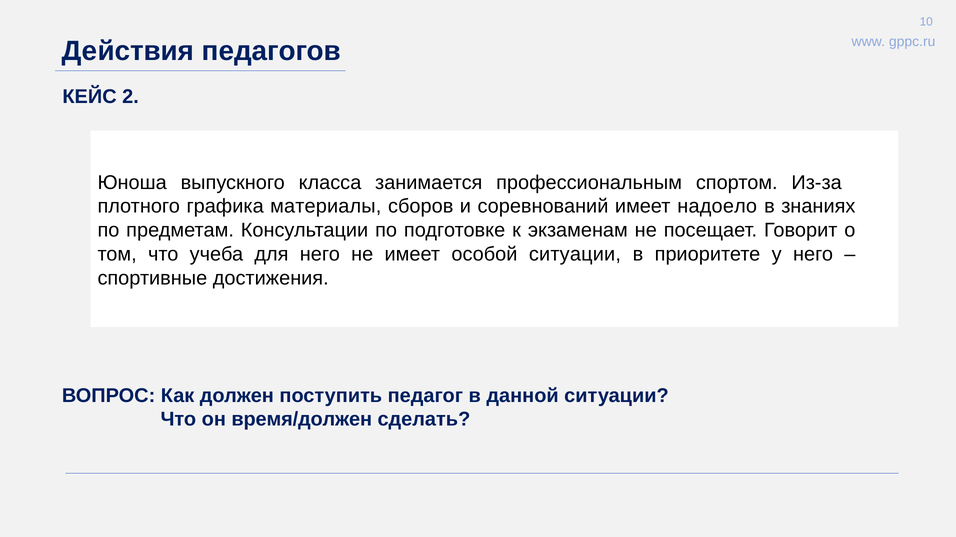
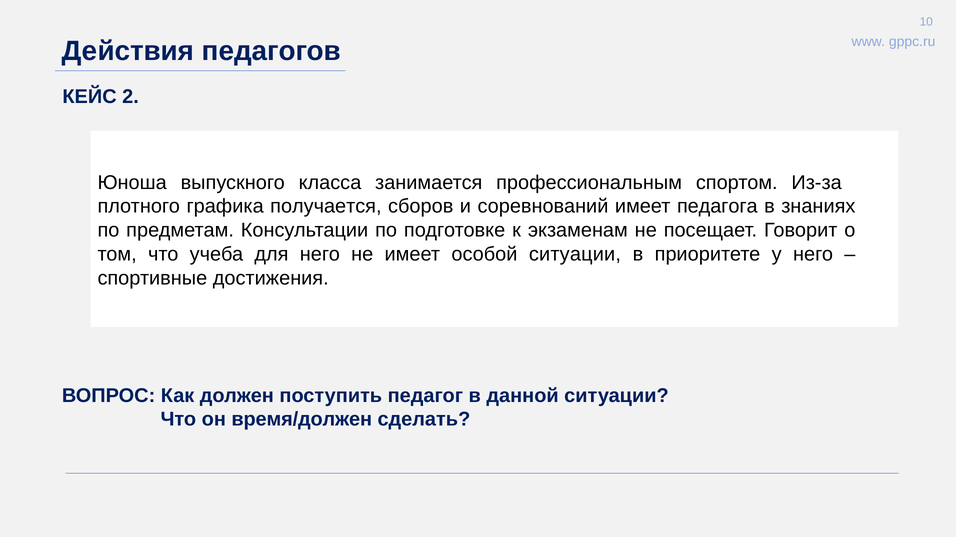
материалы: материалы -> получается
надоело: надоело -> педагога
